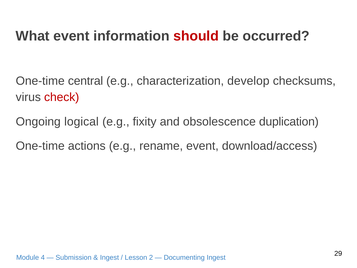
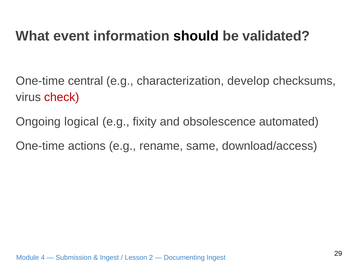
should colour: red -> black
occurred: occurred -> validated
duplication: duplication -> automated
rename event: event -> same
